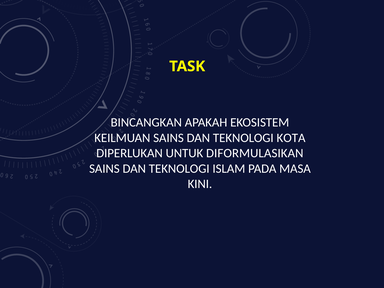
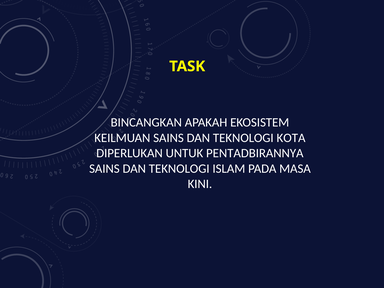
DIFORMULASIKAN: DIFORMULASIKAN -> PENTADBIRANNYA
